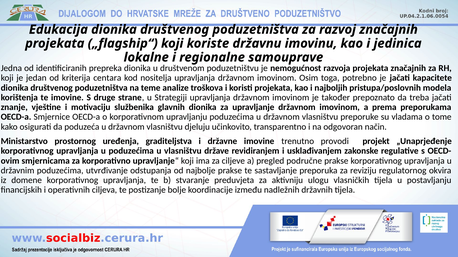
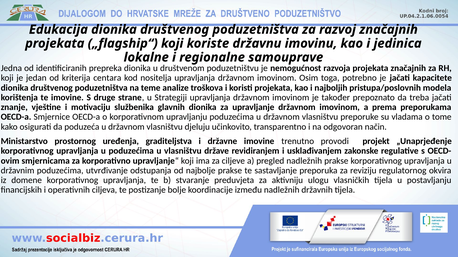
pregled područne: područne -> nadležnih
